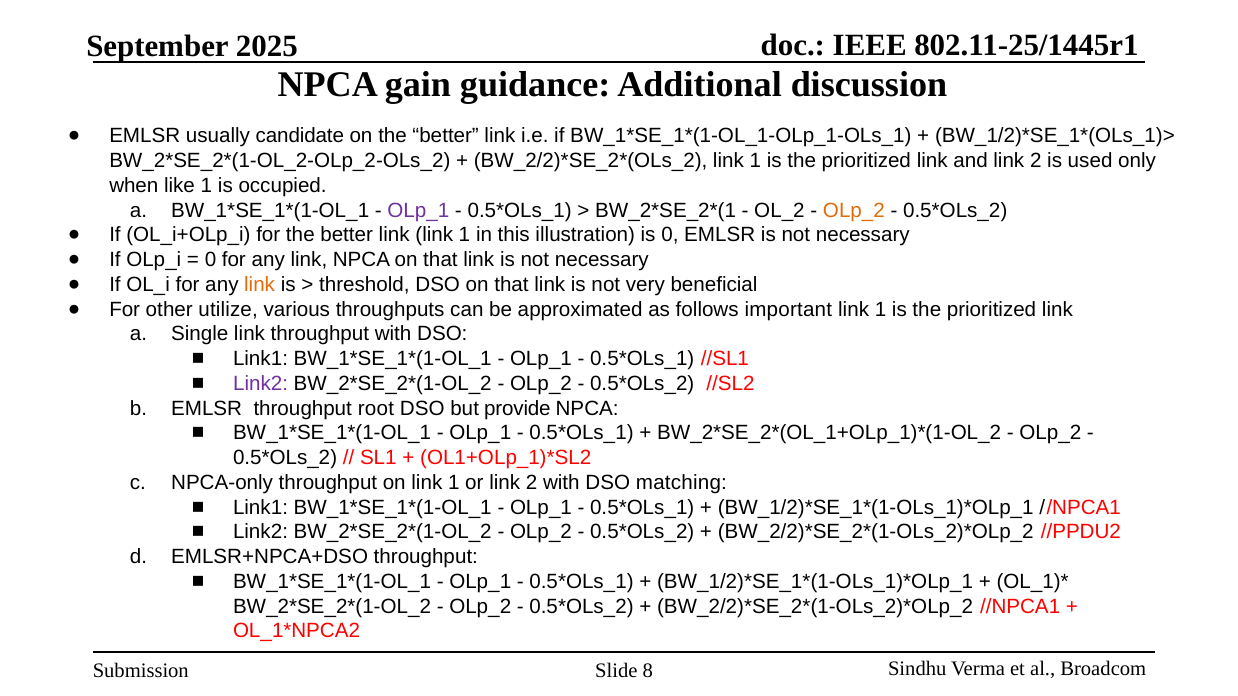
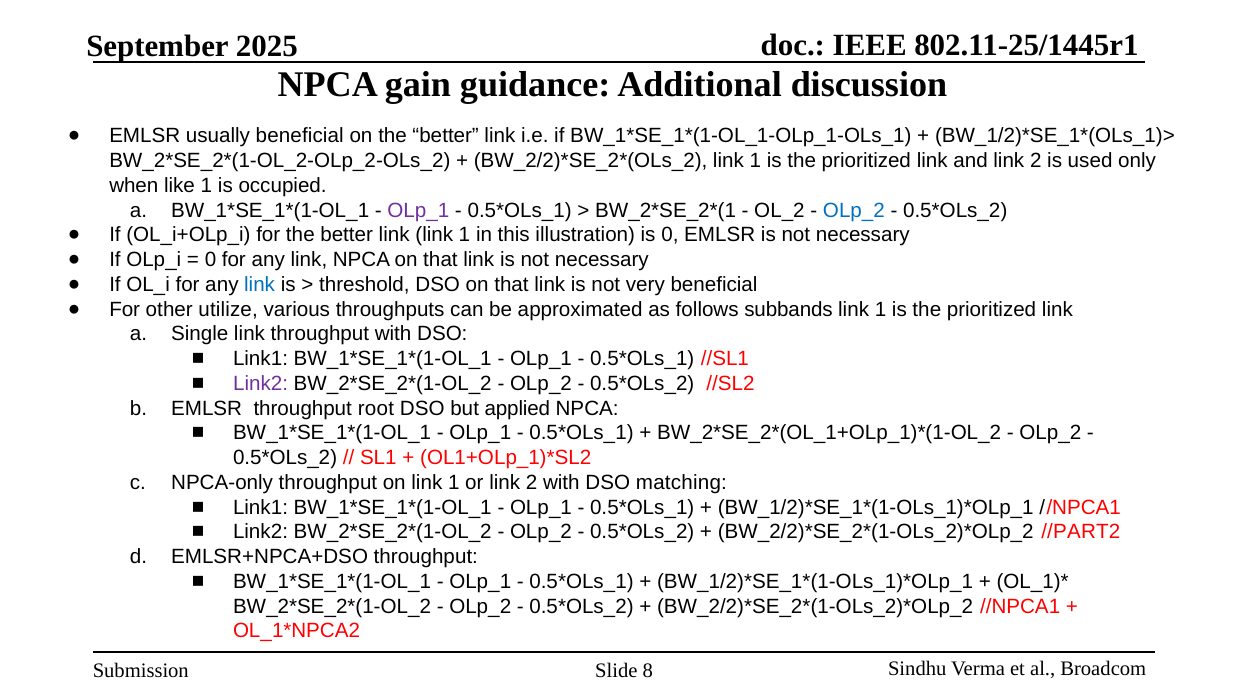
usually candidate: candidate -> beneficial
OLp_2 at (854, 211) colour: orange -> blue
link at (260, 285) colour: orange -> blue
important: important -> subbands
provide: provide -> applied
//PPDU2: //PPDU2 -> //PART2
